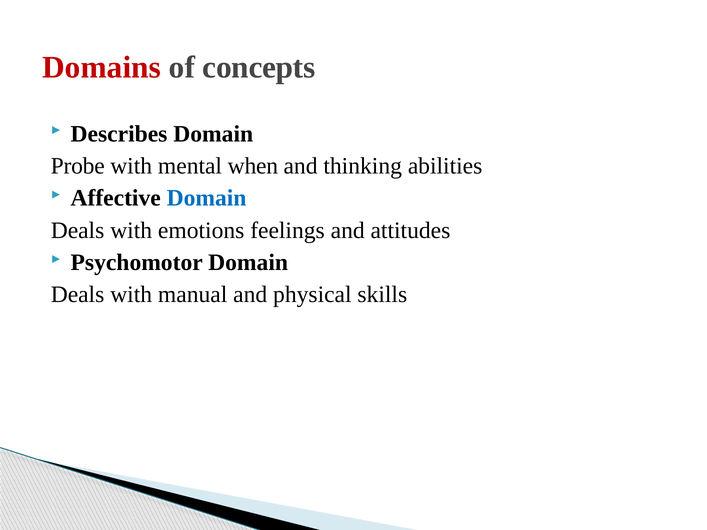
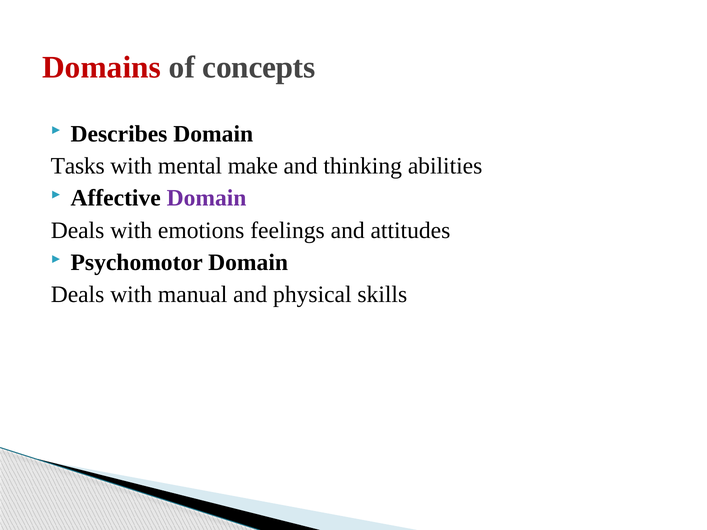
Probe: Probe -> Tasks
when: when -> make
Domain at (207, 198) colour: blue -> purple
